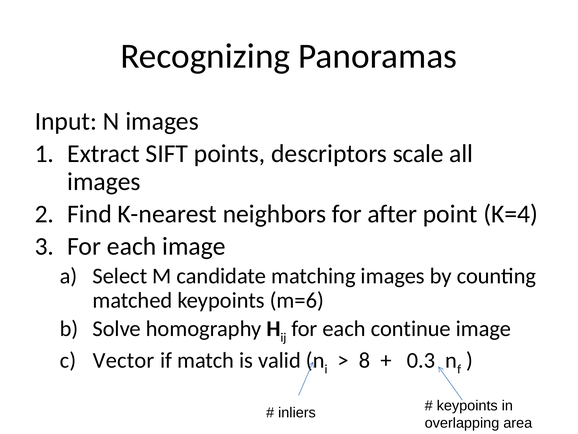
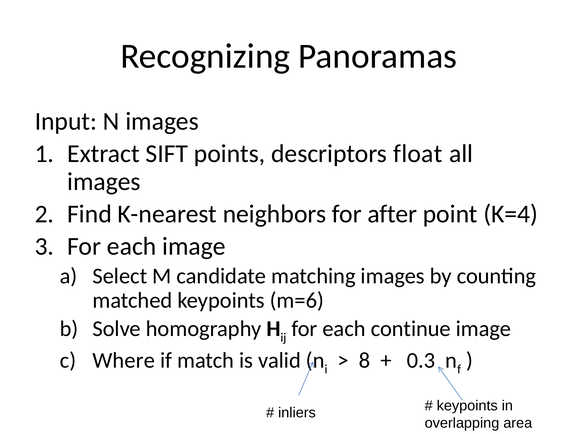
scale: scale -> float
Vector: Vector -> Where
